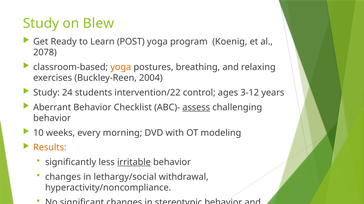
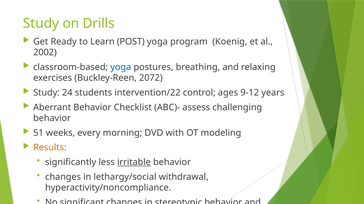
Blew: Blew -> Drills
2078: 2078 -> 2002
yoga at (121, 67) colour: orange -> blue
2004: 2004 -> 2072
3-12: 3-12 -> 9-12
assess underline: present -> none
10: 10 -> 51
